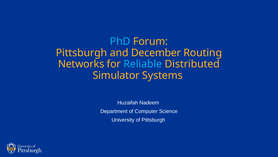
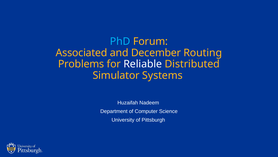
Pittsburgh at (82, 53): Pittsburgh -> Associated
Networks: Networks -> Problems
Reliable colour: light blue -> white
